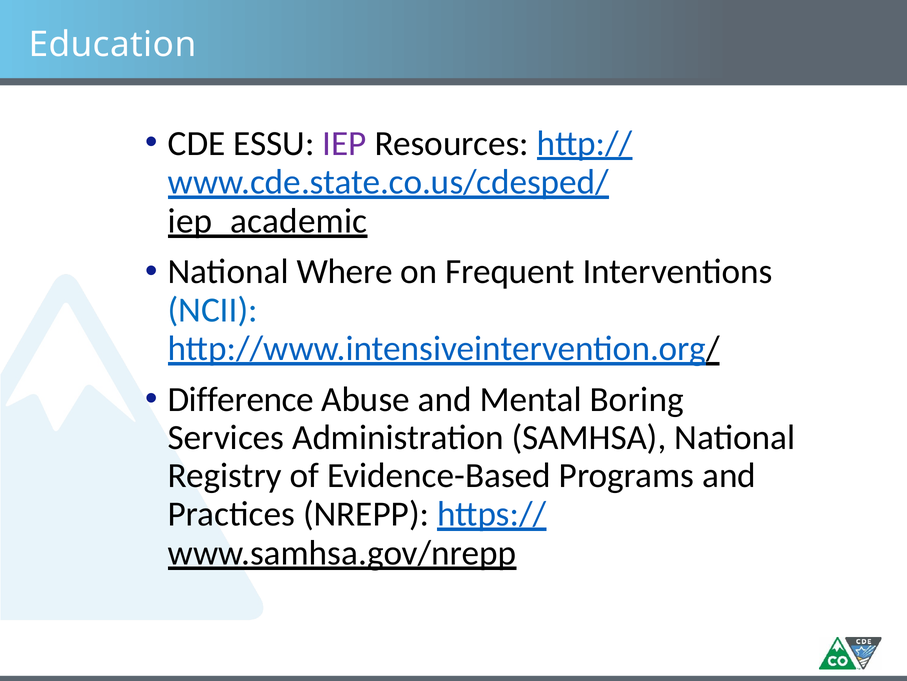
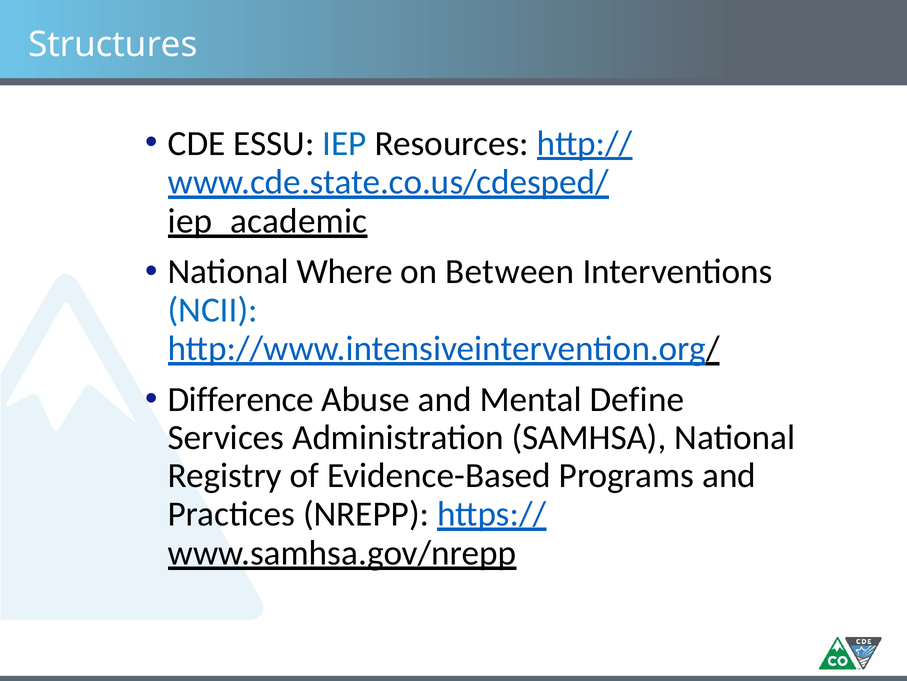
Education: Education -> Structures
IEP colour: purple -> blue
Frequent: Frequent -> Between
Boring: Boring -> Define
